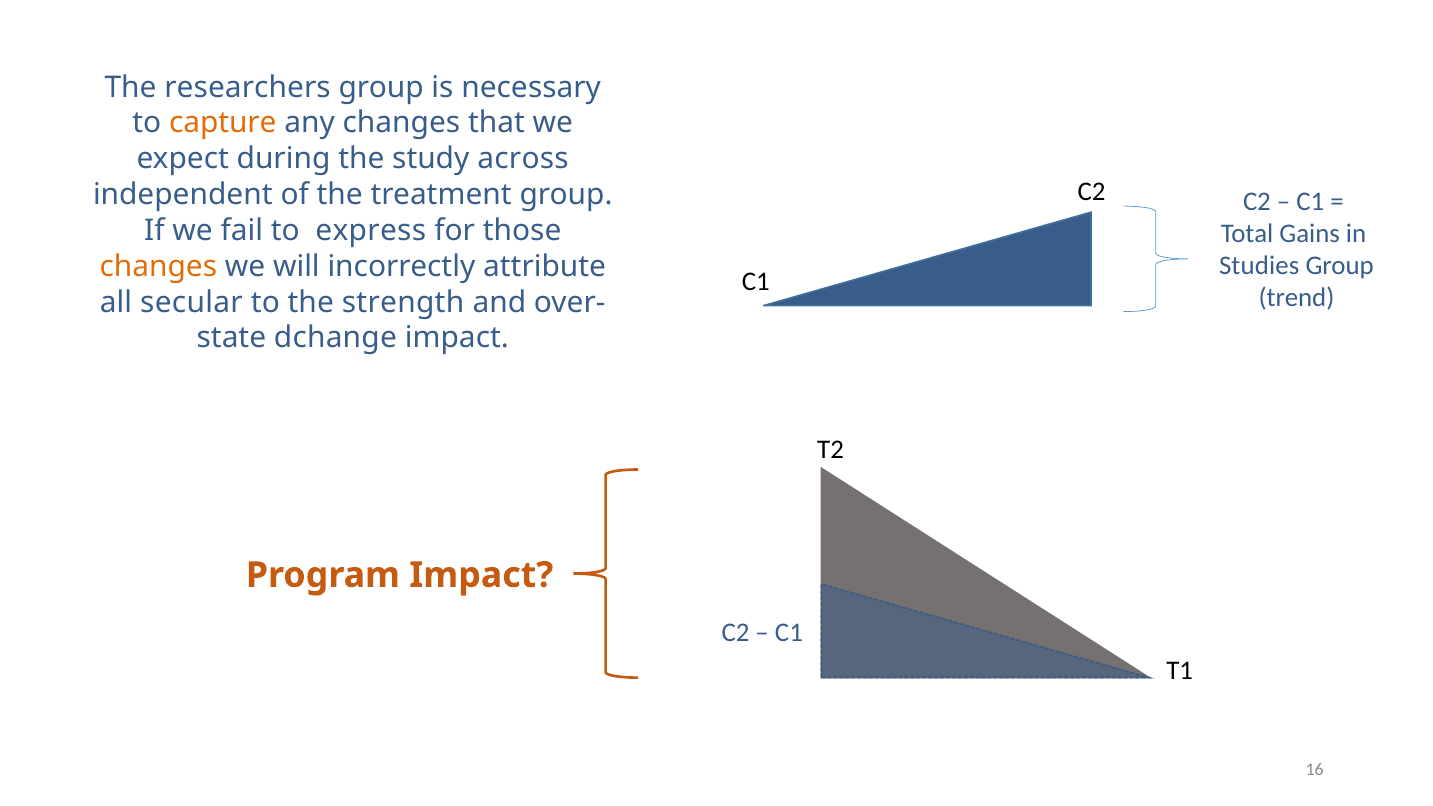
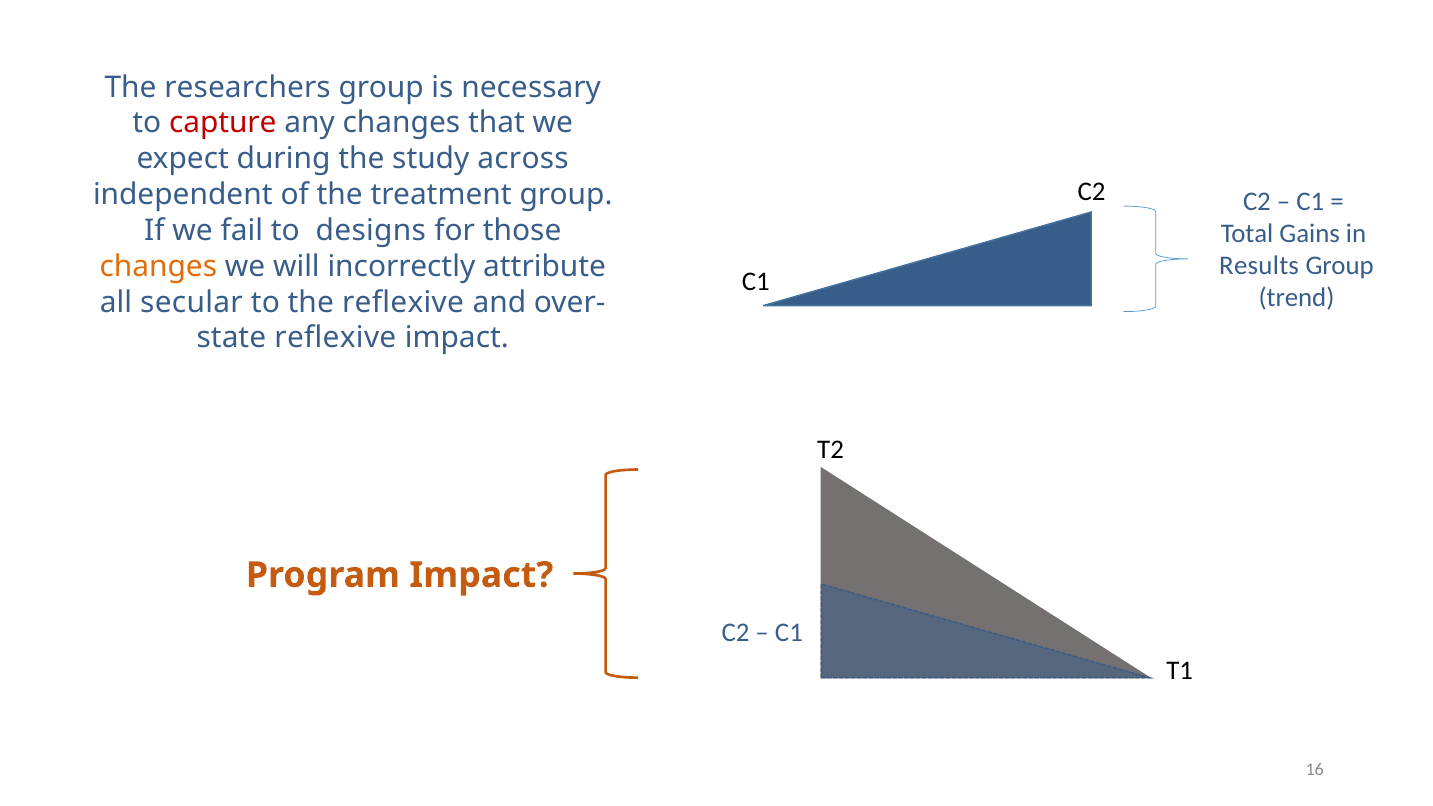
capture colour: orange -> red
express: express -> designs
Studies: Studies -> Results
the strength: strength -> reflexive
dchange at (335, 338): dchange -> reflexive
